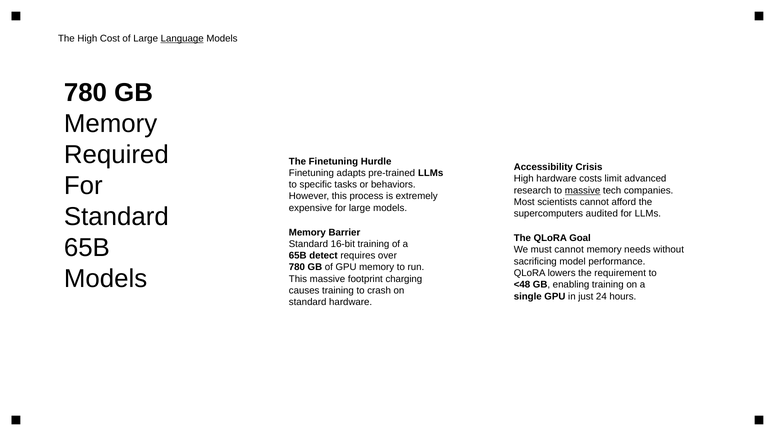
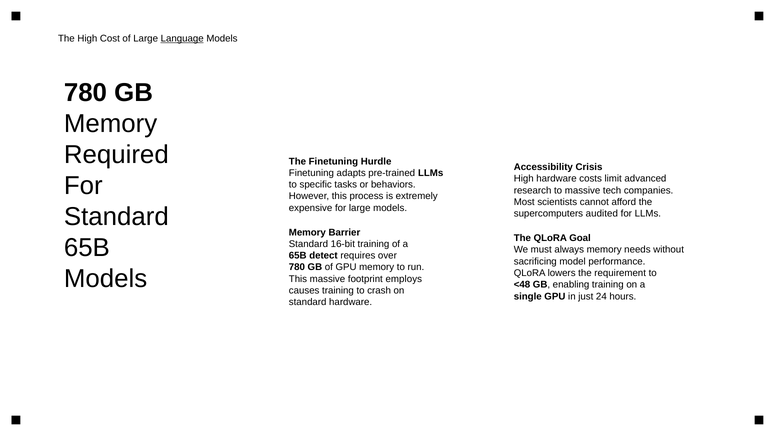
massive at (583, 190) underline: present -> none
must cannot: cannot -> always
charging: charging -> employs
